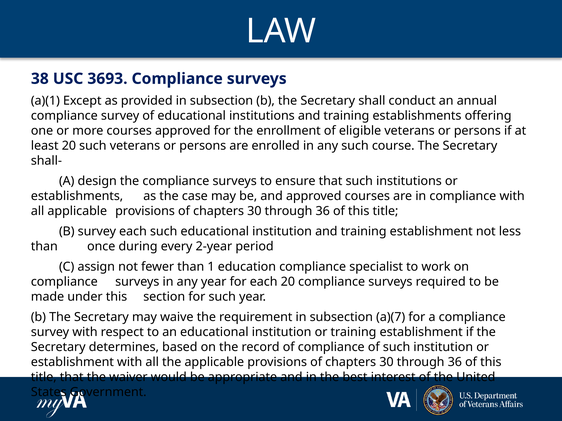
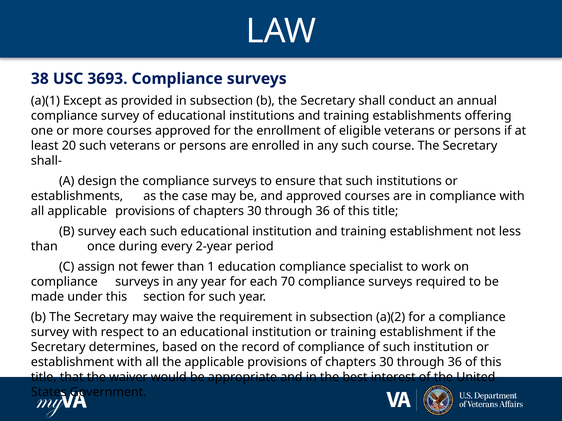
each 20: 20 -> 70
a)(7: a)(7 -> a)(2
